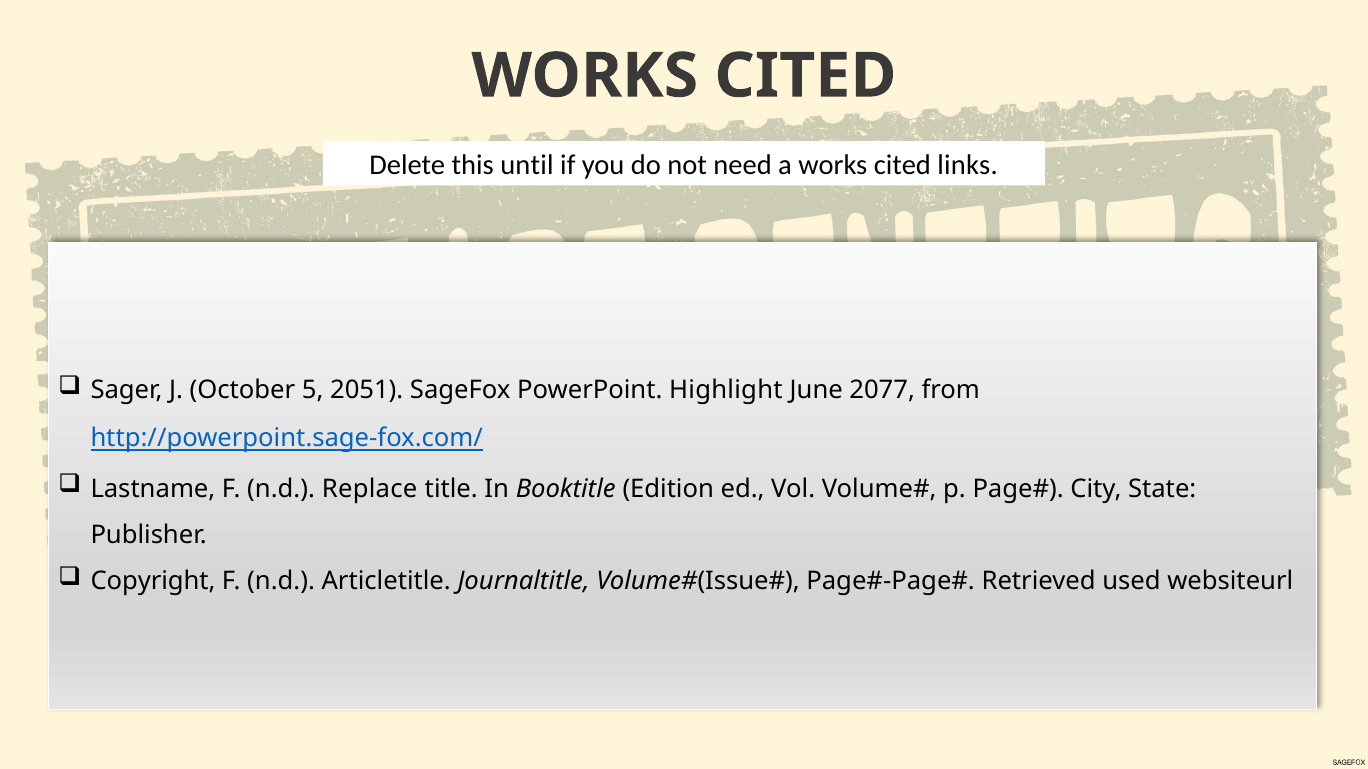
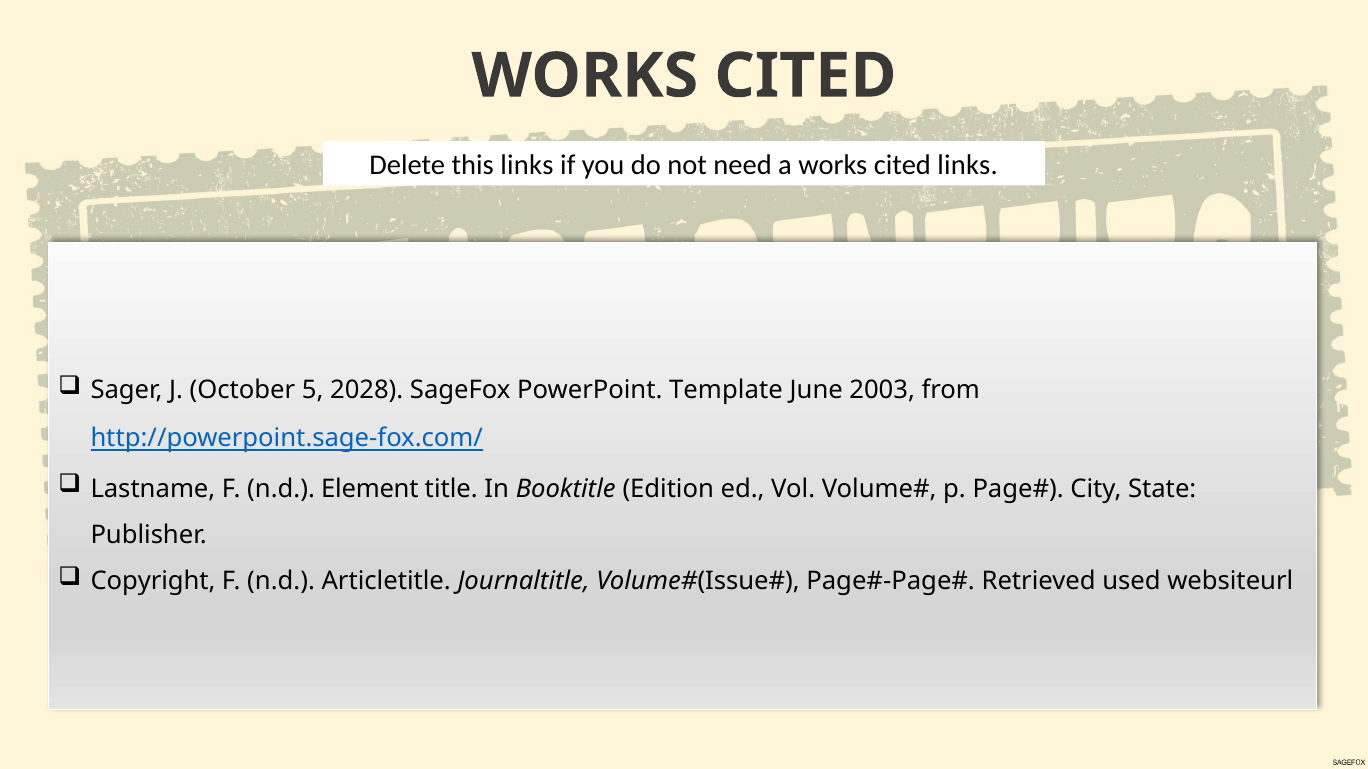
this until: until -> links
2051: 2051 -> 2028
Highlight: Highlight -> Template
2077: 2077 -> 2003
Replace: Replace -> Element
